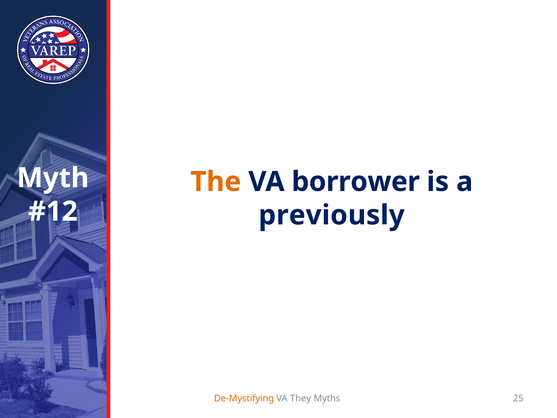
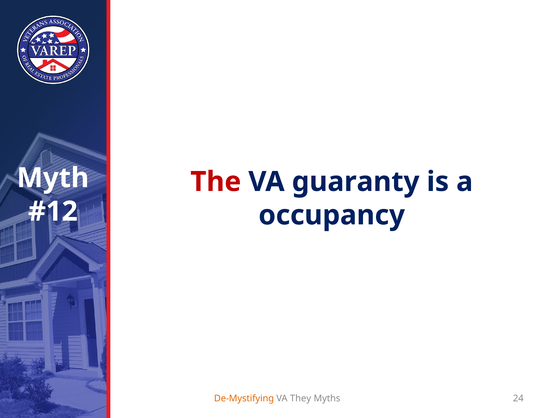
The colour: orange -> red
borrower: borrower -> guaranty
previously: previously -> occupancy
25: 25 -> 24
